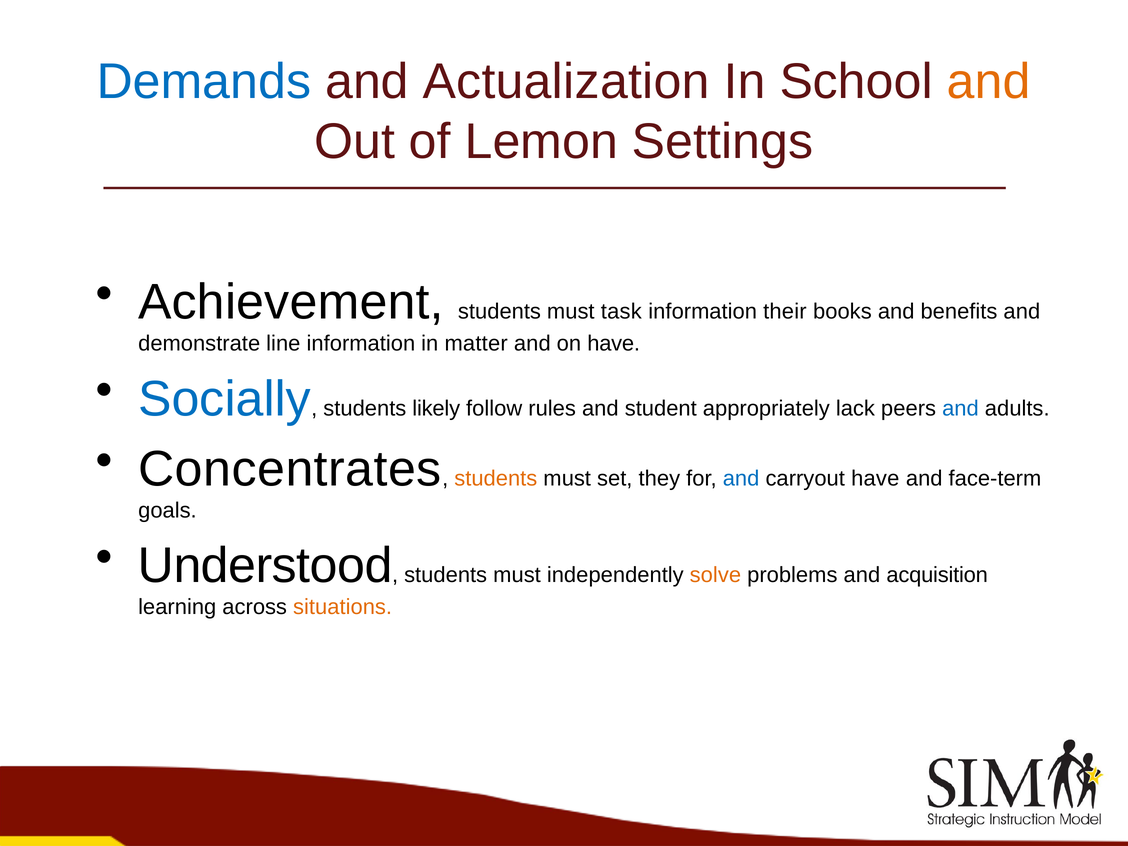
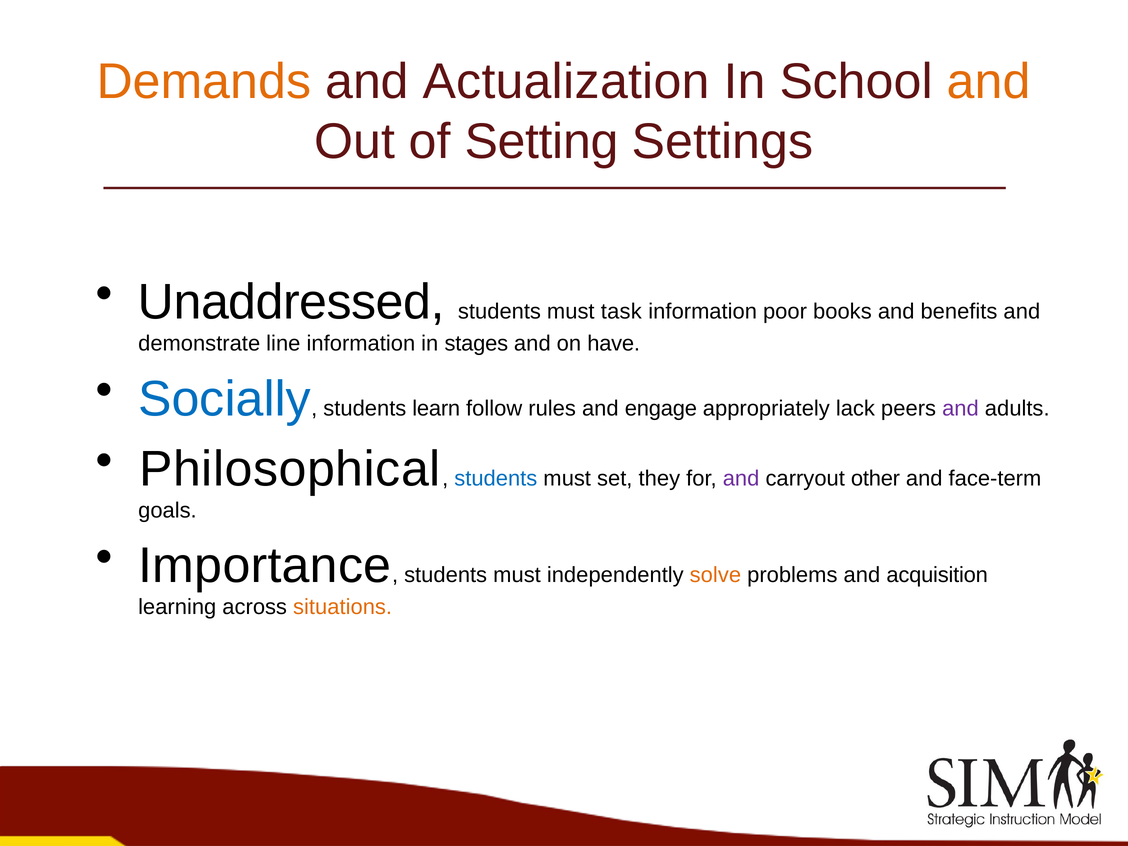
Demands colour: blue -> orange
Lemon: Lemon -> Setting
Achievement: Achievement -> Unaddressed
their: their -> poor
matter: matter -> stages
likely: likely -> learn
student: student -> engage
and at (960, 408) colour: blue -> purple
Concentrates: Concentrates -> Philosophical
students at (496, 479) colour: orange -> blue
and at (741, 479) colour: blue -> purple
carryout have: have -> other
Understood: Understood -> Importance
